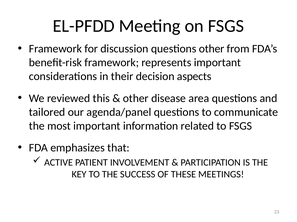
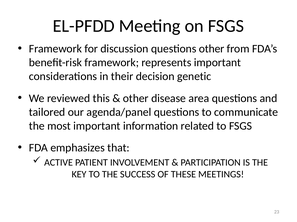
aspects: aspects -> genetic
